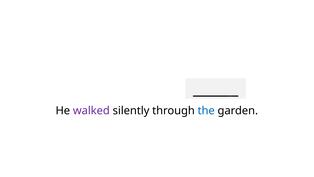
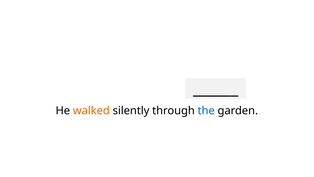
walked colour: purple -> orange
